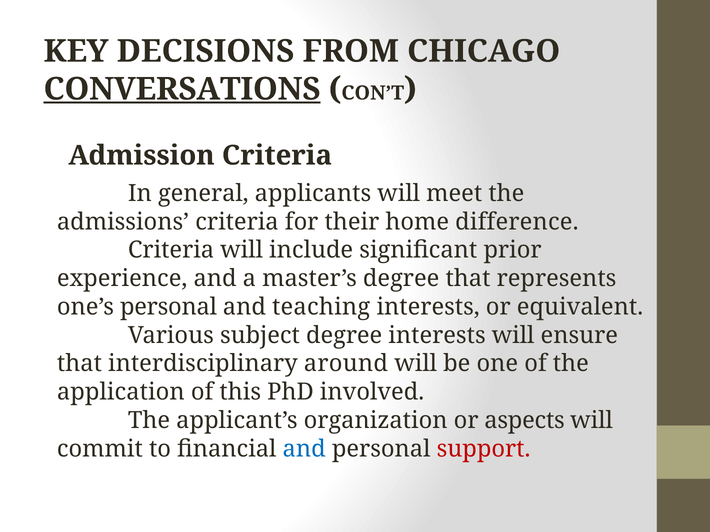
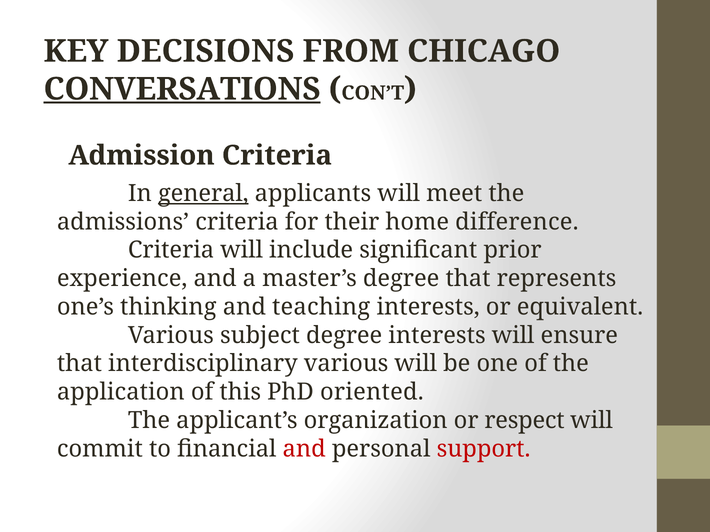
general underline: none -> present
one’s personal: personal -> thinking
interdisciplinary around: around -> various
involved: involved -> oriented
aspects: aspects -> respect
and at (304, 449) colour: blue -> red
